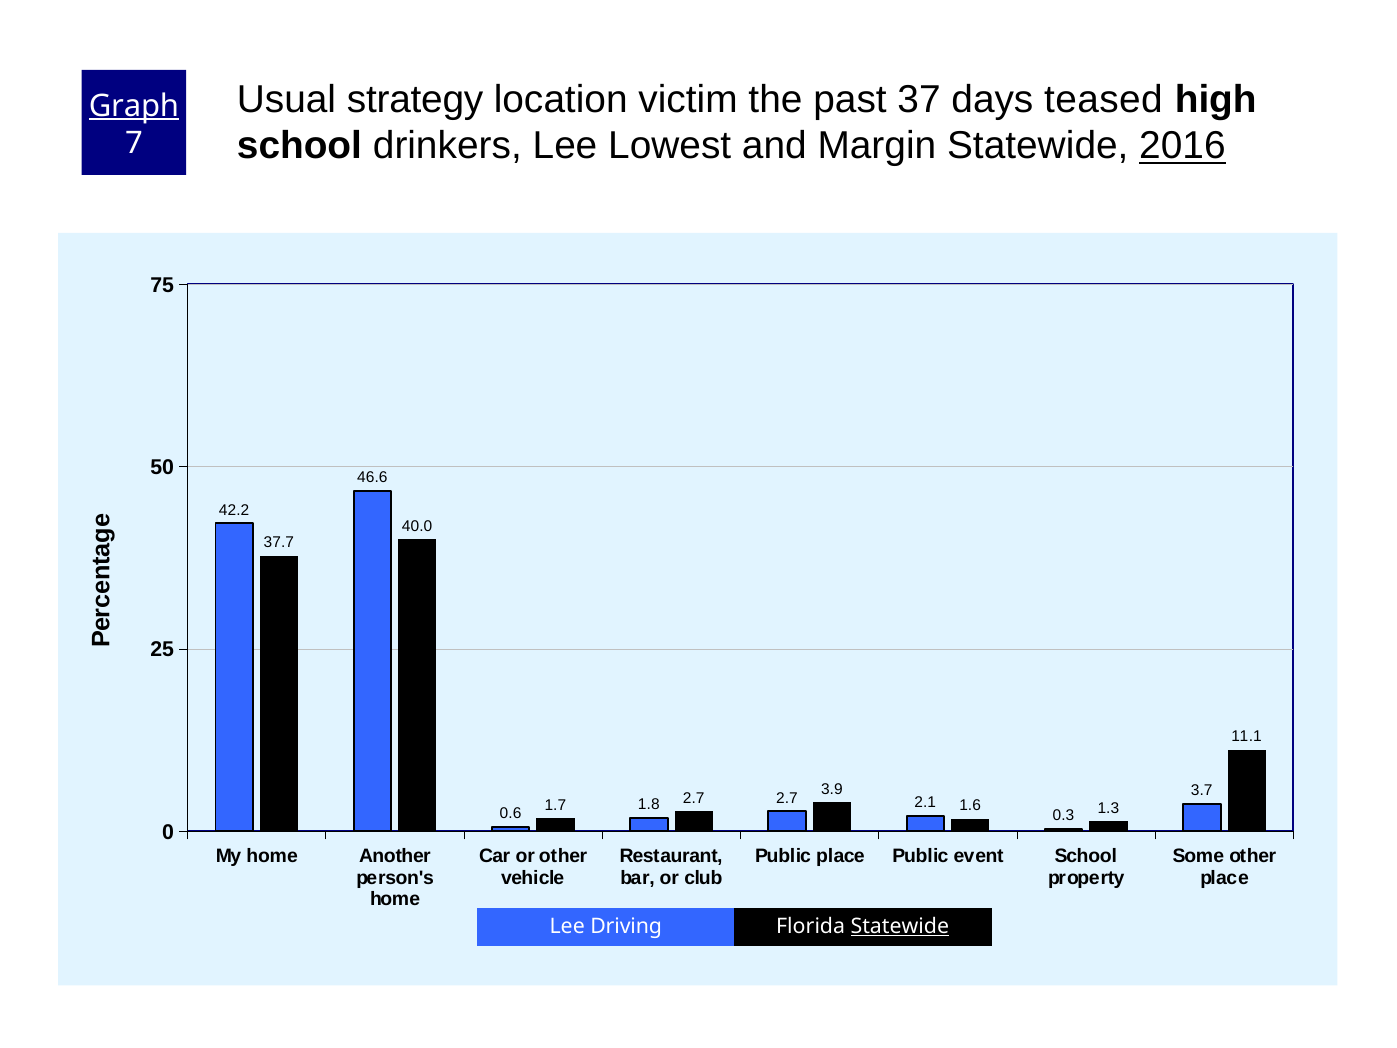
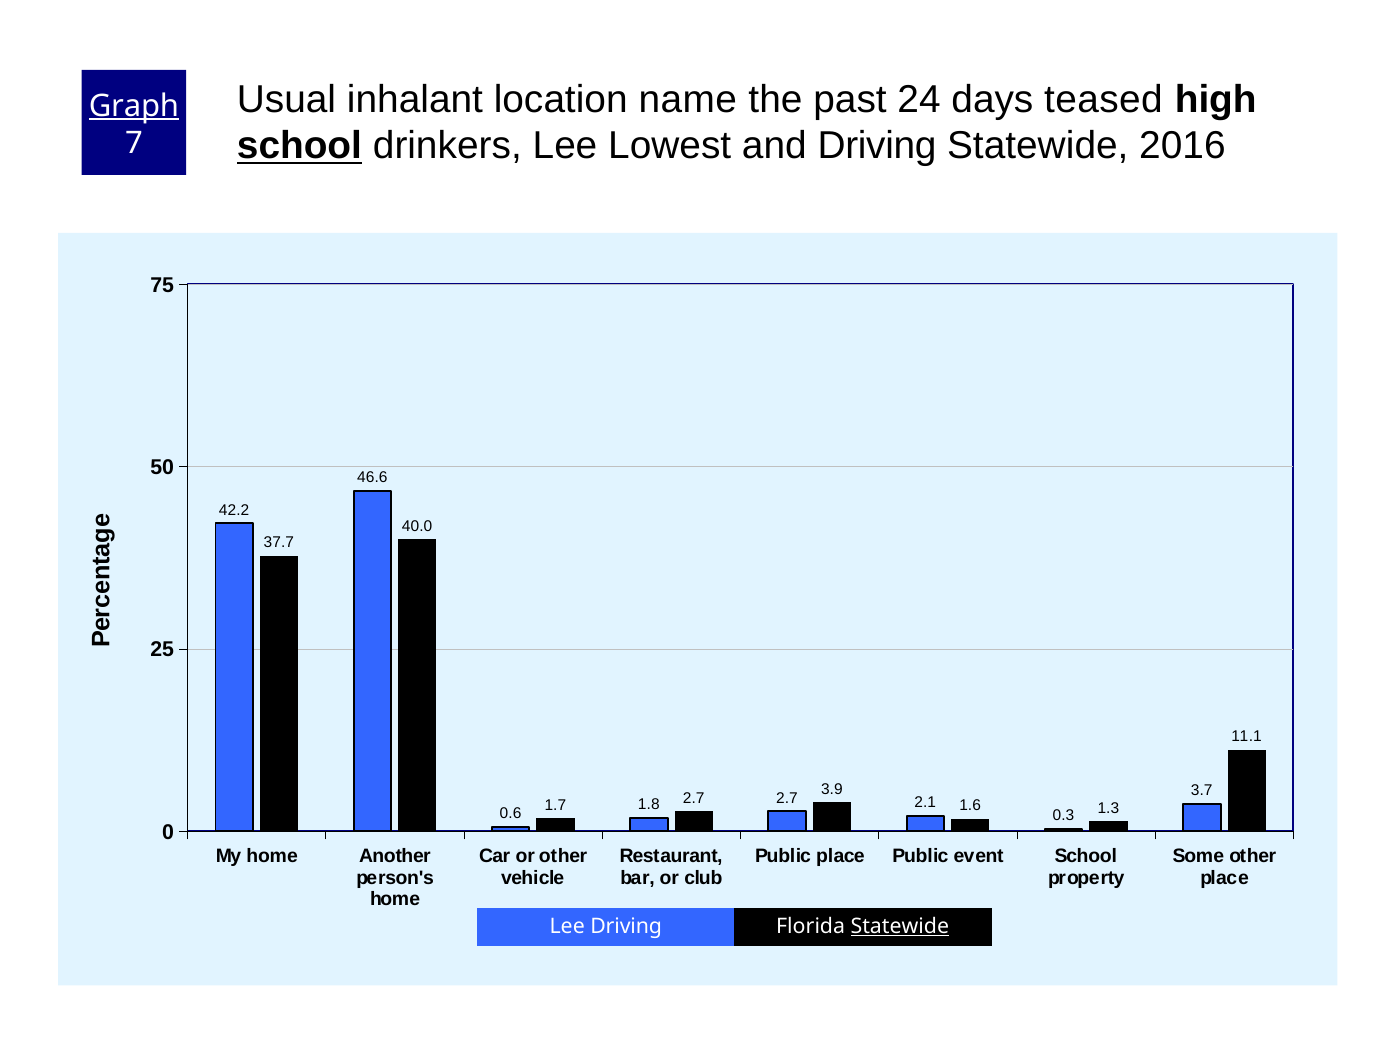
strategy: strategy -> inhalant
victim: victim -> name
37: 37 -> 24
school at (299, 146) underline: none -> present
and Margin: Margin -> Driving
2016 underline: present -> none
